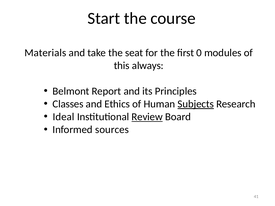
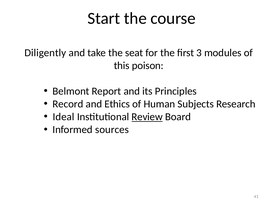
Materials: Materials -> Diligently
0: 0 -> 3
always: always -> poison
Classes: Classes -> Record
Subjects underline: present -> none
